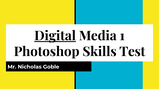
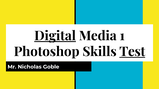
Test underline: none -> present
